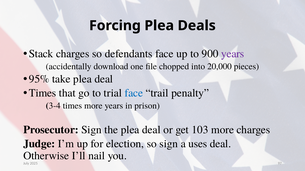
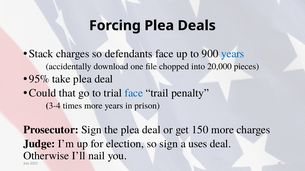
years at (233, 54) colour: purple -> blue
Times at (43, 93): Times -> Could
103: 103 -> 150
